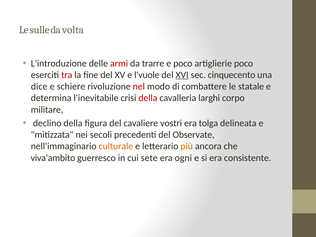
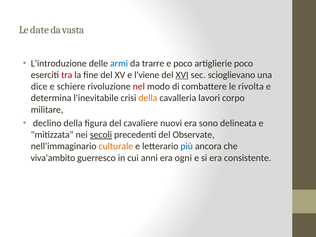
sulle: sulle -> date
volta: volta -> vasta
armi colour: red -> blue
l'vuole: l'vuole -> l'viene
cinquecento: cinquecento -> scioglievano
statale: statale -> rivolta
della at (148, 98) colour: red -> orange
larghi: larghi -> lavori
vostri: vostri -> nuovi
tolga: tolga -> sono
secoli underline: none -> present
più colour: orange -> blue
sete: sete -> anni
